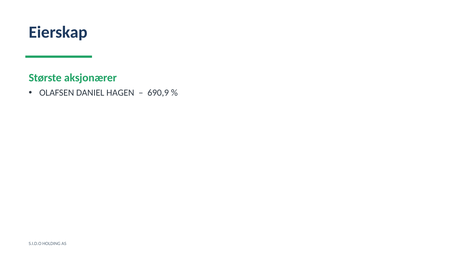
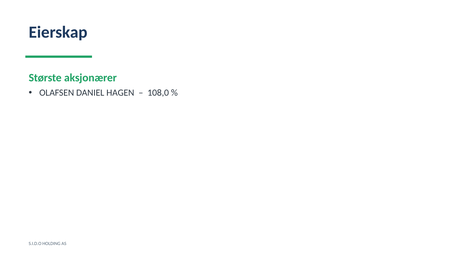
690,9: 690,9 -> 108,0
